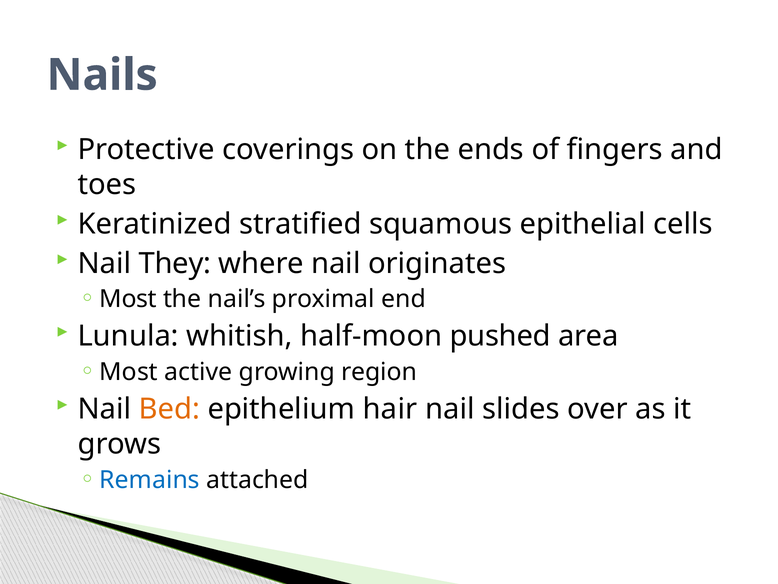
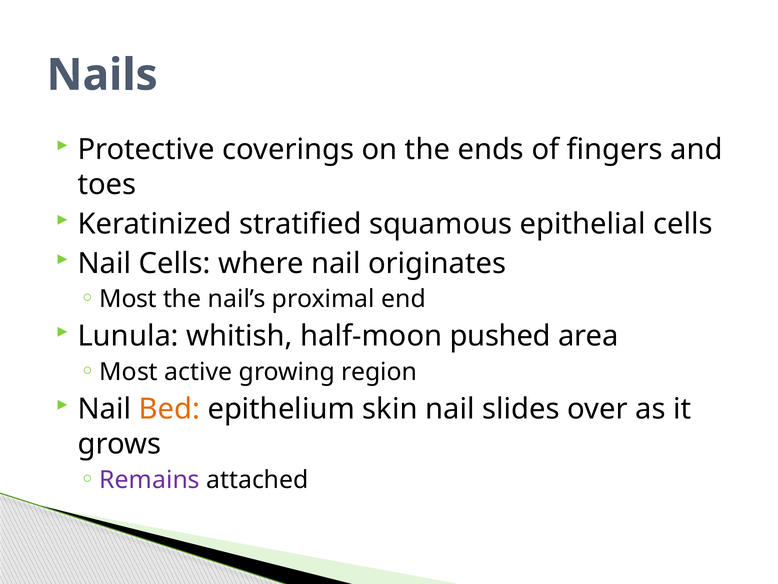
Nail They: They -> Cells
hair: hair -> skin
Remains colour: blue -> purple
